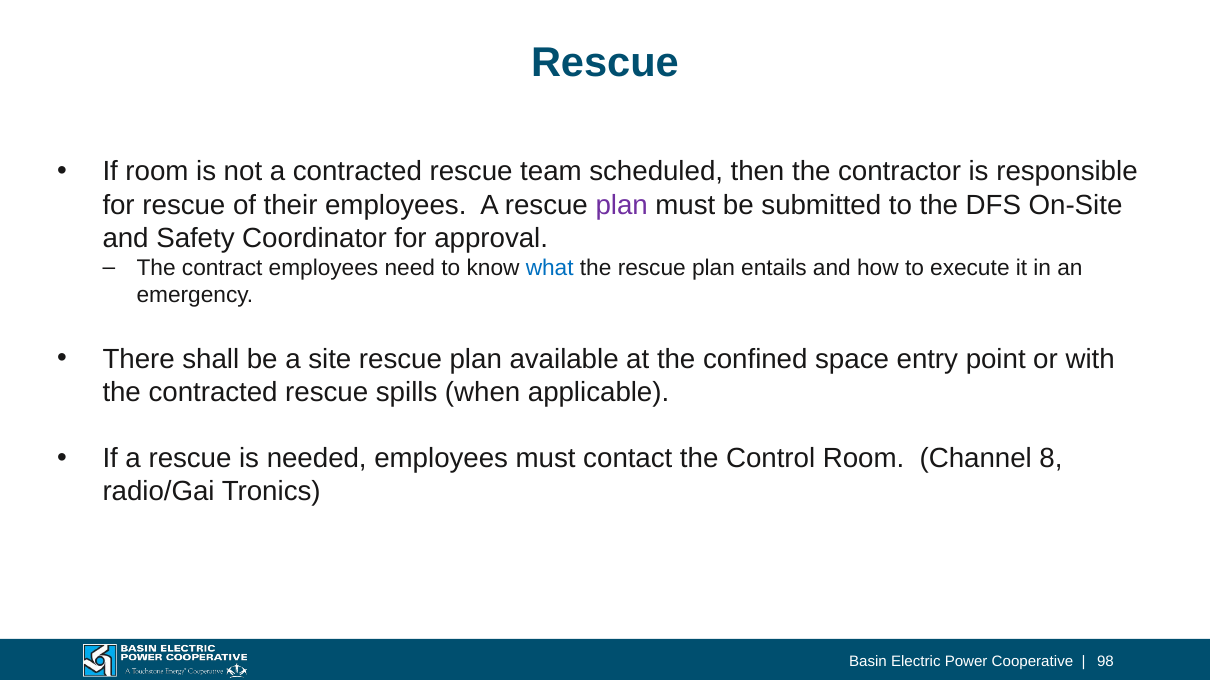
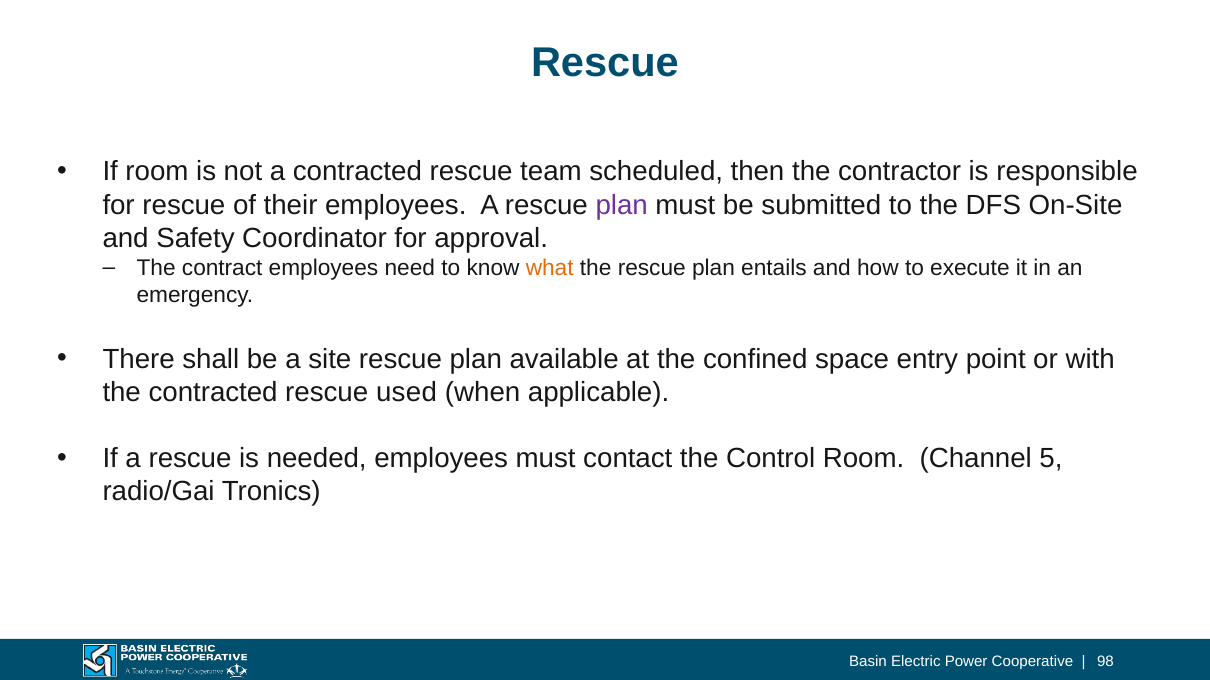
what colour: blue -> orange
spills: spills -> used
8: 8 -> 5
